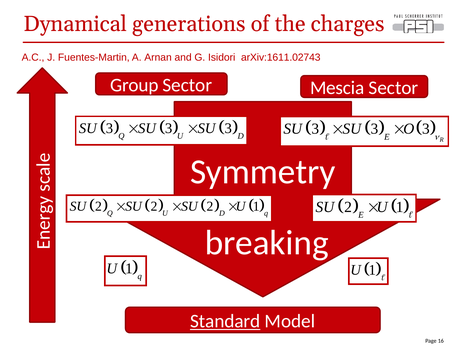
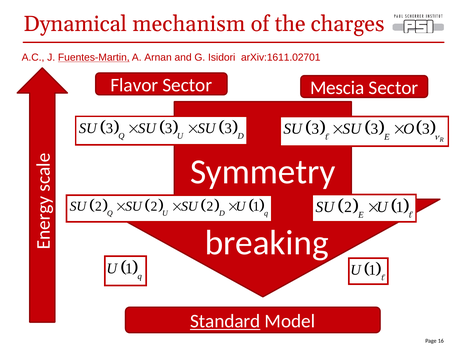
generations: generations -> mechanism
Fuentes-Martin underline: none -> present
arXiv:1611.02743: arXiv:1611.02743 -> arXiv:1611.02701
Group: Group -> Flavor
